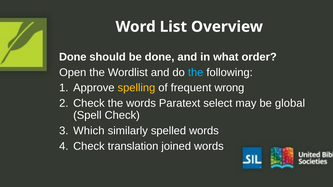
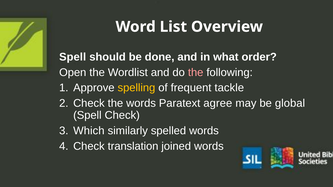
Done at (73, 57): Done -> Spell
the at (196, 73) colour: light blue -> pink
wrong: wrong -> tackle
select: select -> agree
